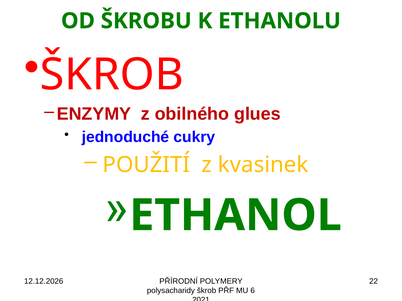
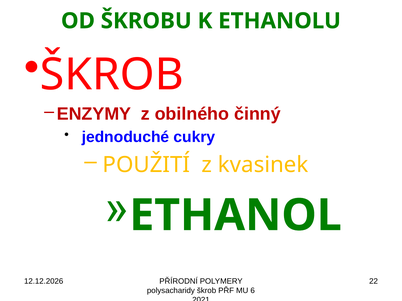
glues: glues -> činný
